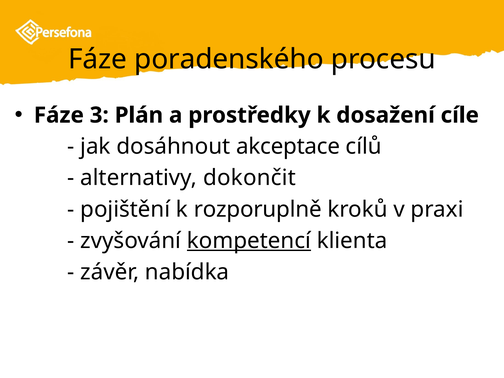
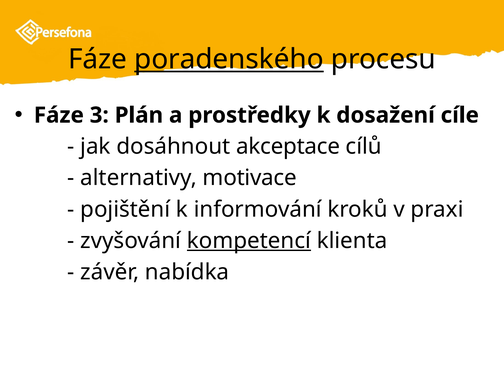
poradenského underline: none -> present
dokončit: dokončit -> motivace
rozporuplně: rozporuplně -> informování
